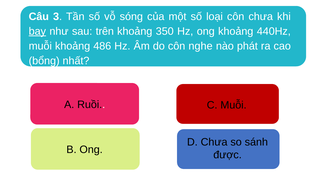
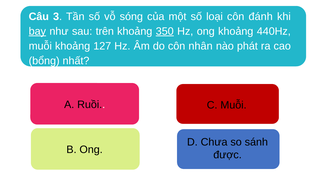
côn chưa: chưa -> đánh
350 underline: none -> present
486: 486 -> 127
nghe: nghe -> nhân
